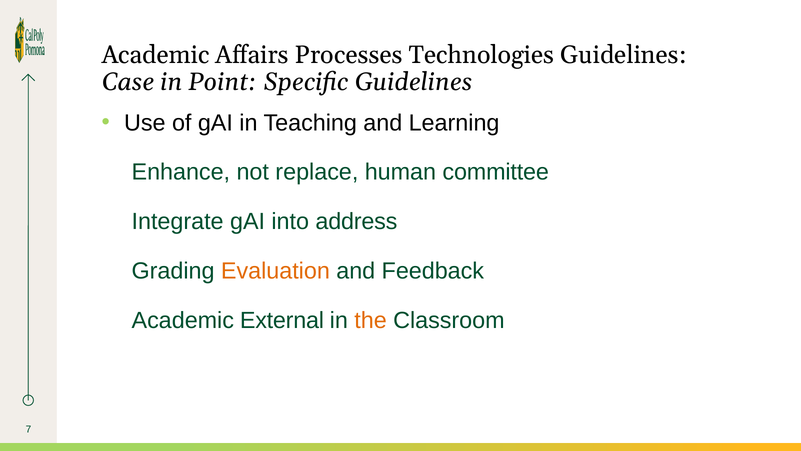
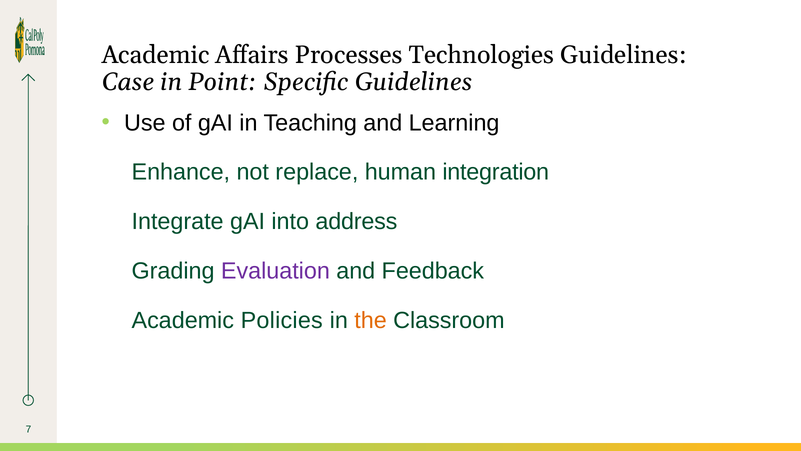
committee: committee -> integration
Evaluation colour: orange -> purple
External: External -> Policies
